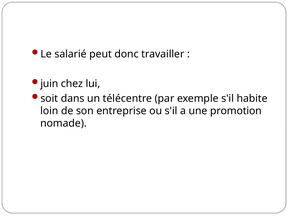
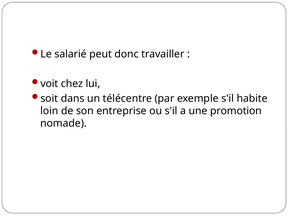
juin: juin -> voit
